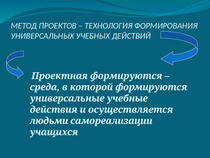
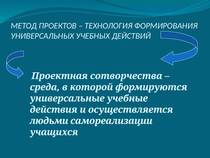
Проектная формируются: формируются -> сотворчества
